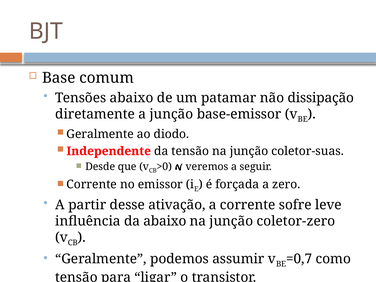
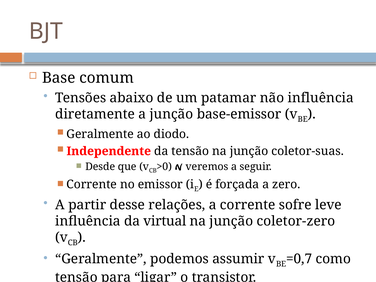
não dissipação: dissipação -> influência
ativação: ativação -> relações
da abaixo: abaixo -> virtual
